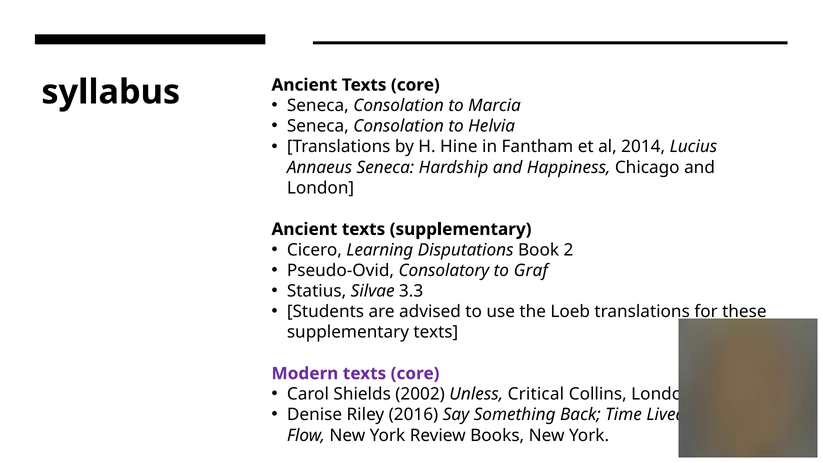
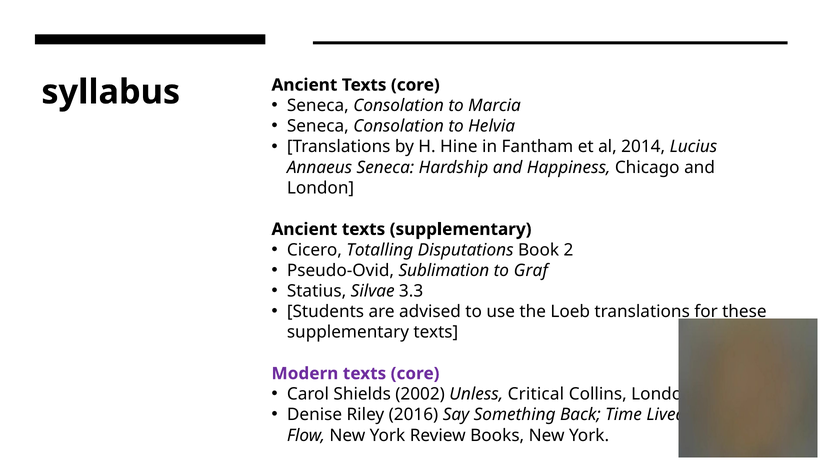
Learning: Learning -> Totalling
Consolatory: Consolatory -> Sublimation
